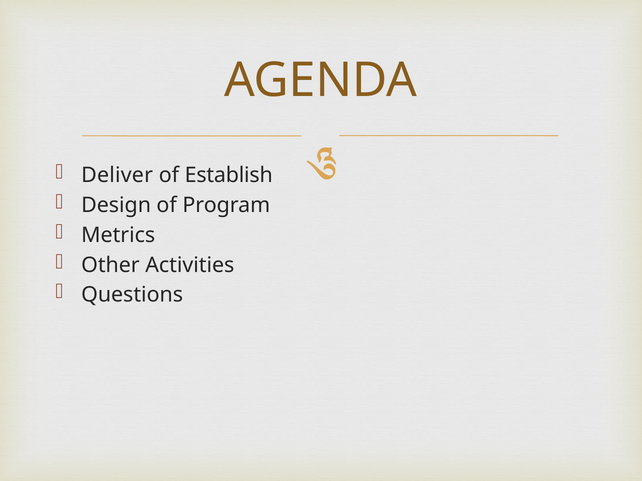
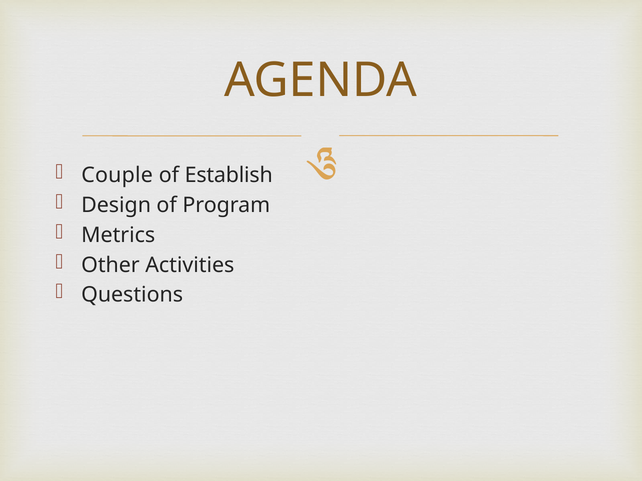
Deliver: Deliver -> Couple
